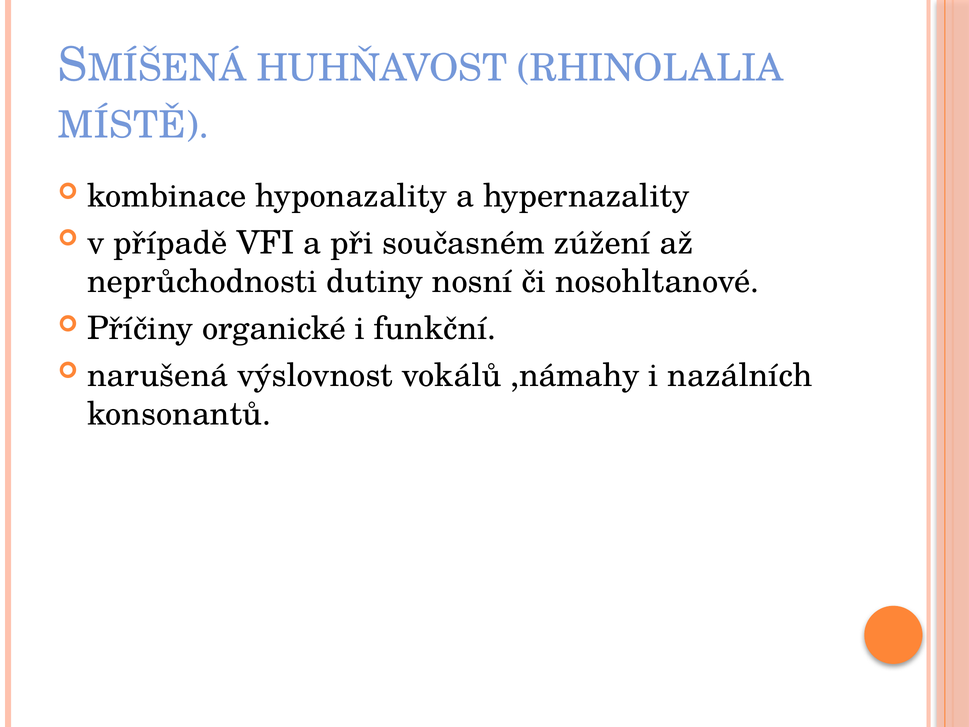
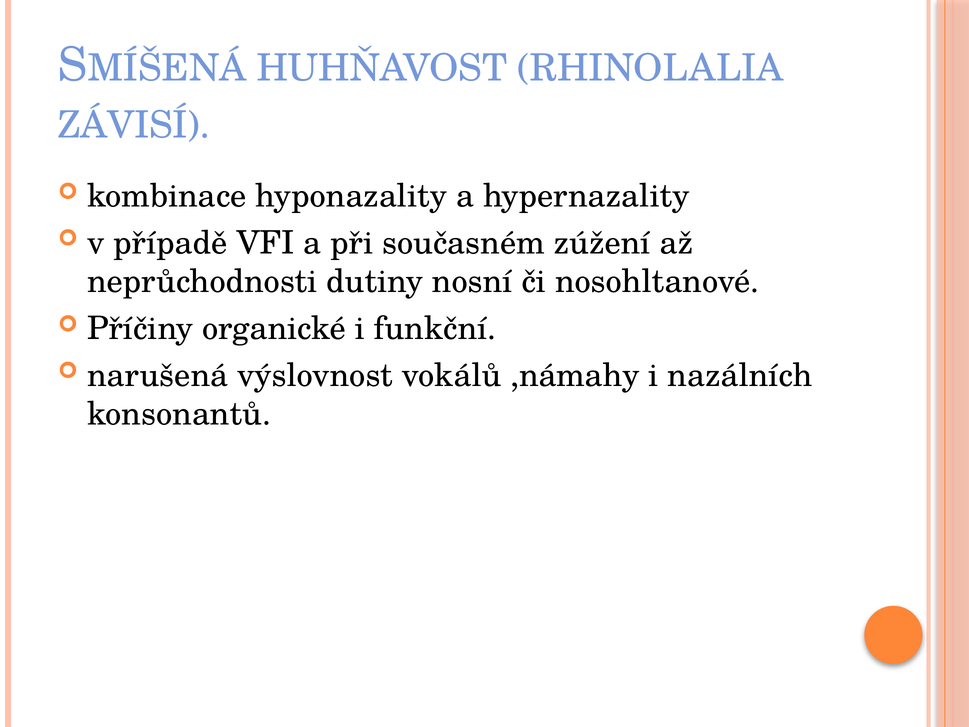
MÍSTĚ: MÍSTĚ -> ZÁVISÍ
